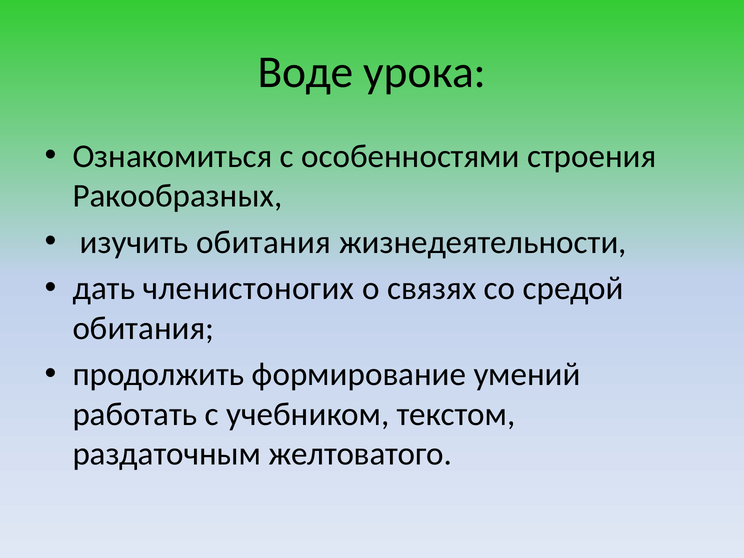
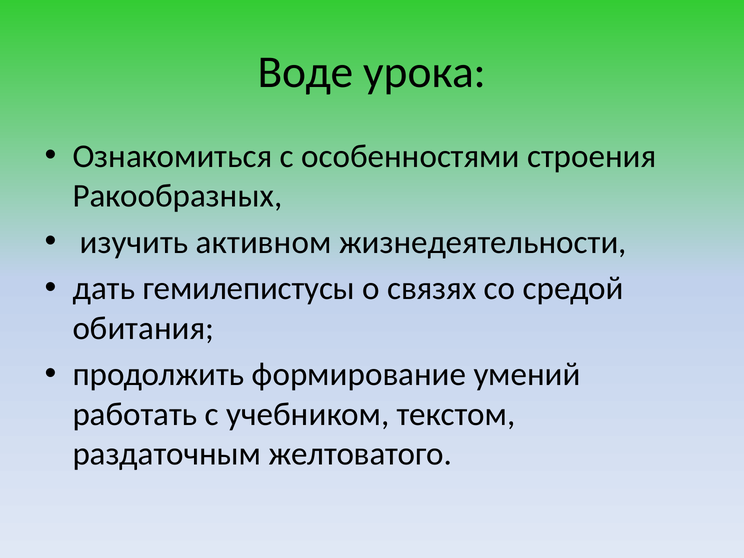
изучить обитания: обитания -> активном
членистоногих: членистоногих -> гемилепистусы
